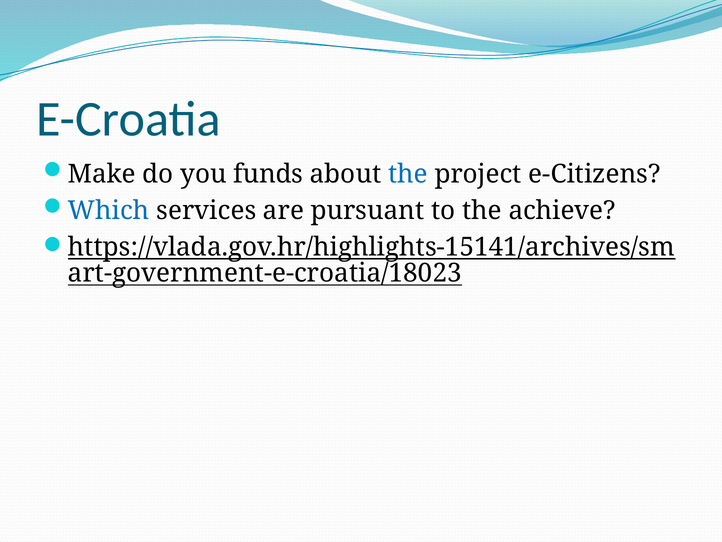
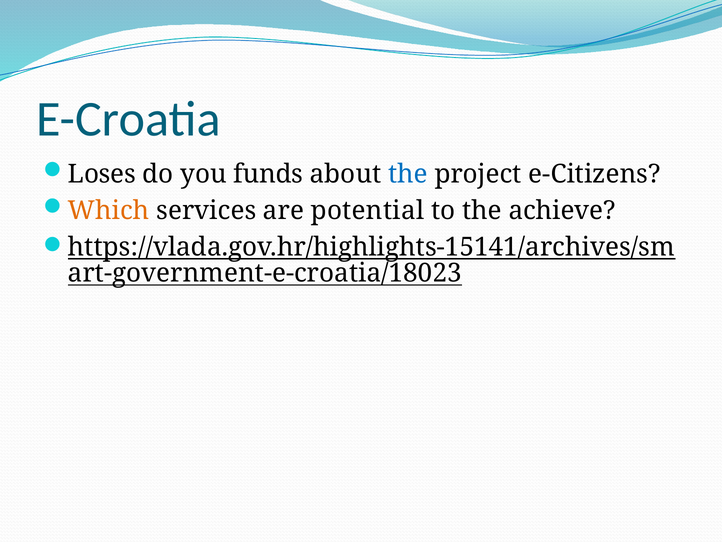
Make: Make -> Loses
Which colour: blue -> orange
pursuant: pursuant -> potential
